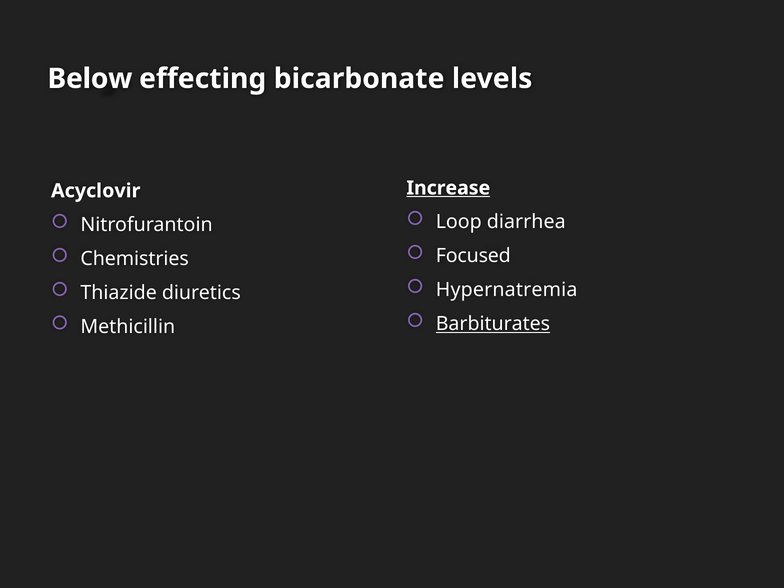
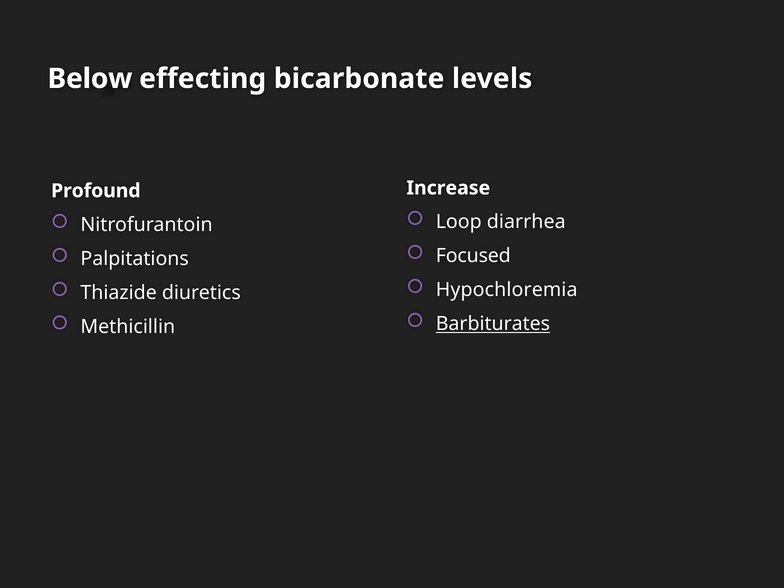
Increase underline: present -> none
Acyclovir: Acyclovir -> Profound
Chemistries: Chemistries -> Palpitations
Hypernatremia: Hypernatremia -> Hypochloremia
